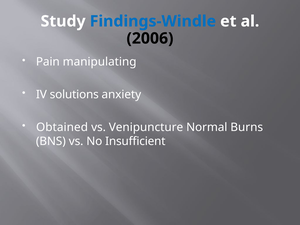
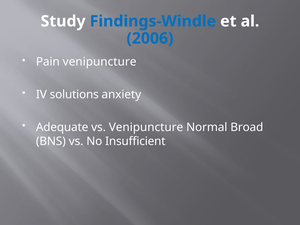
2006 colour: black -> blue
Pain manipulating: manipulating -> venipuncture
Obtained: Obtained -> Adequate
Burns: Burns -> Broad
